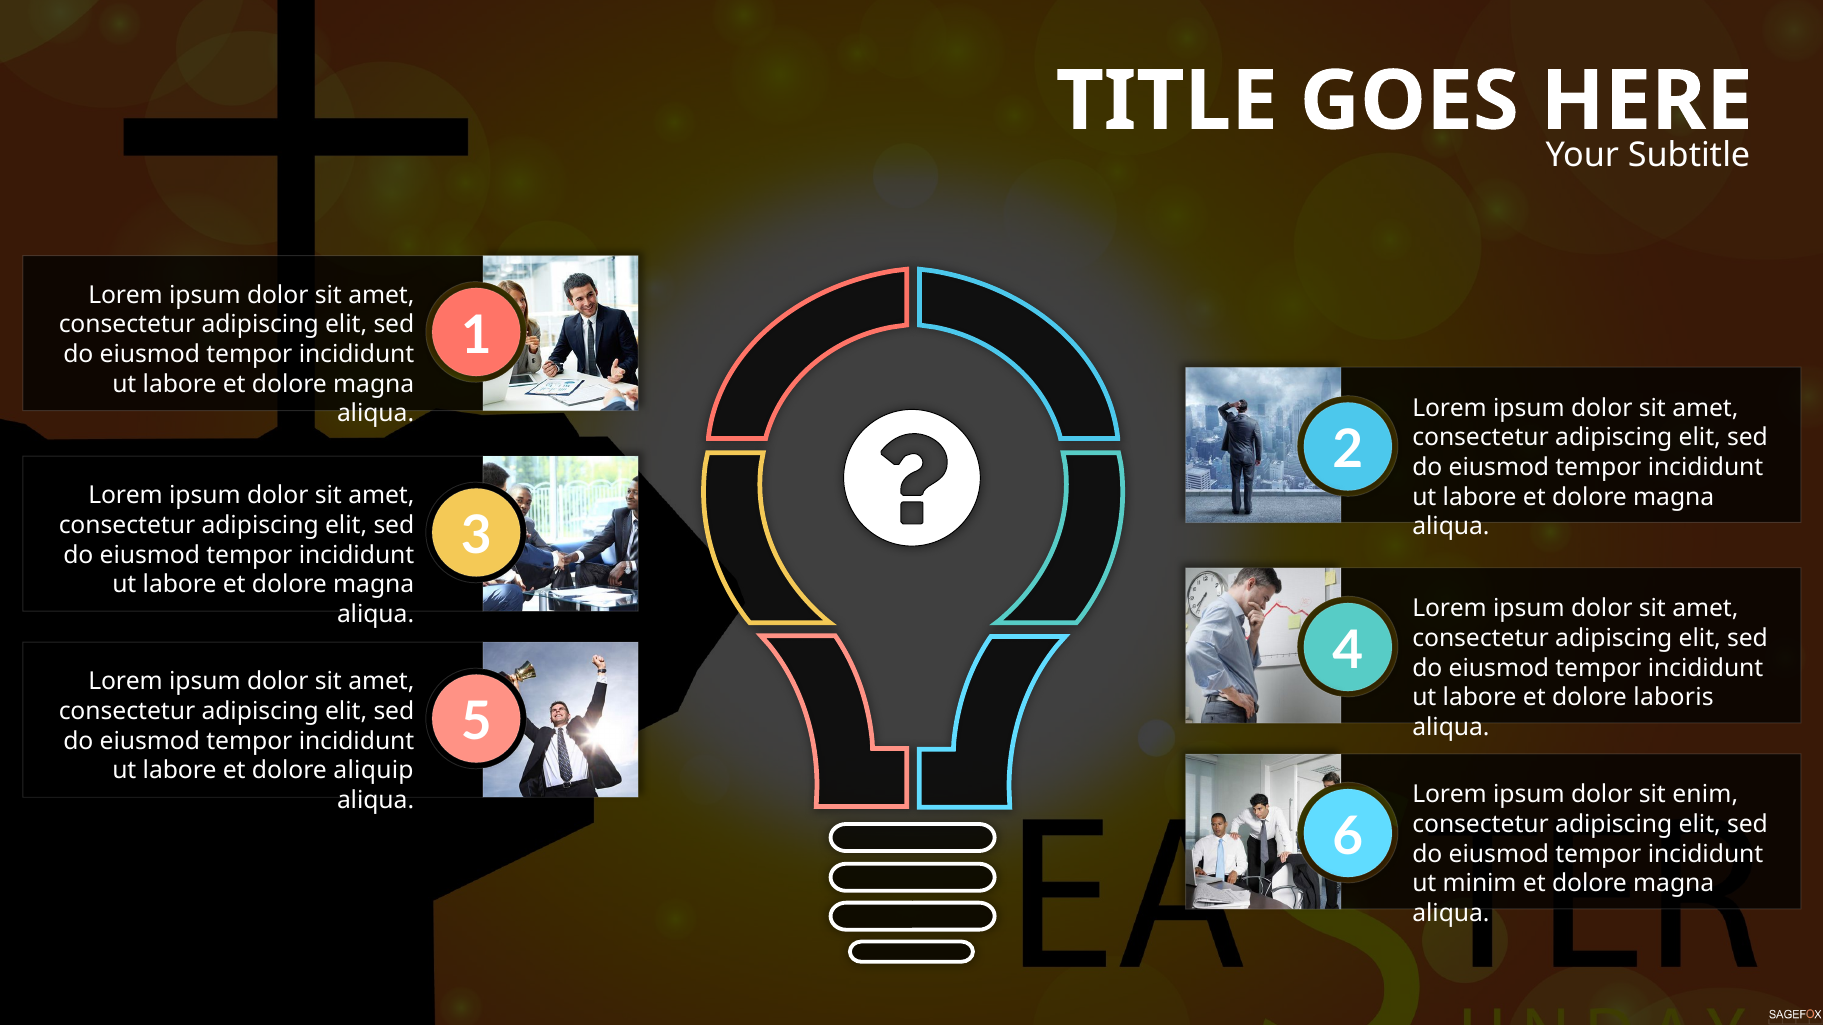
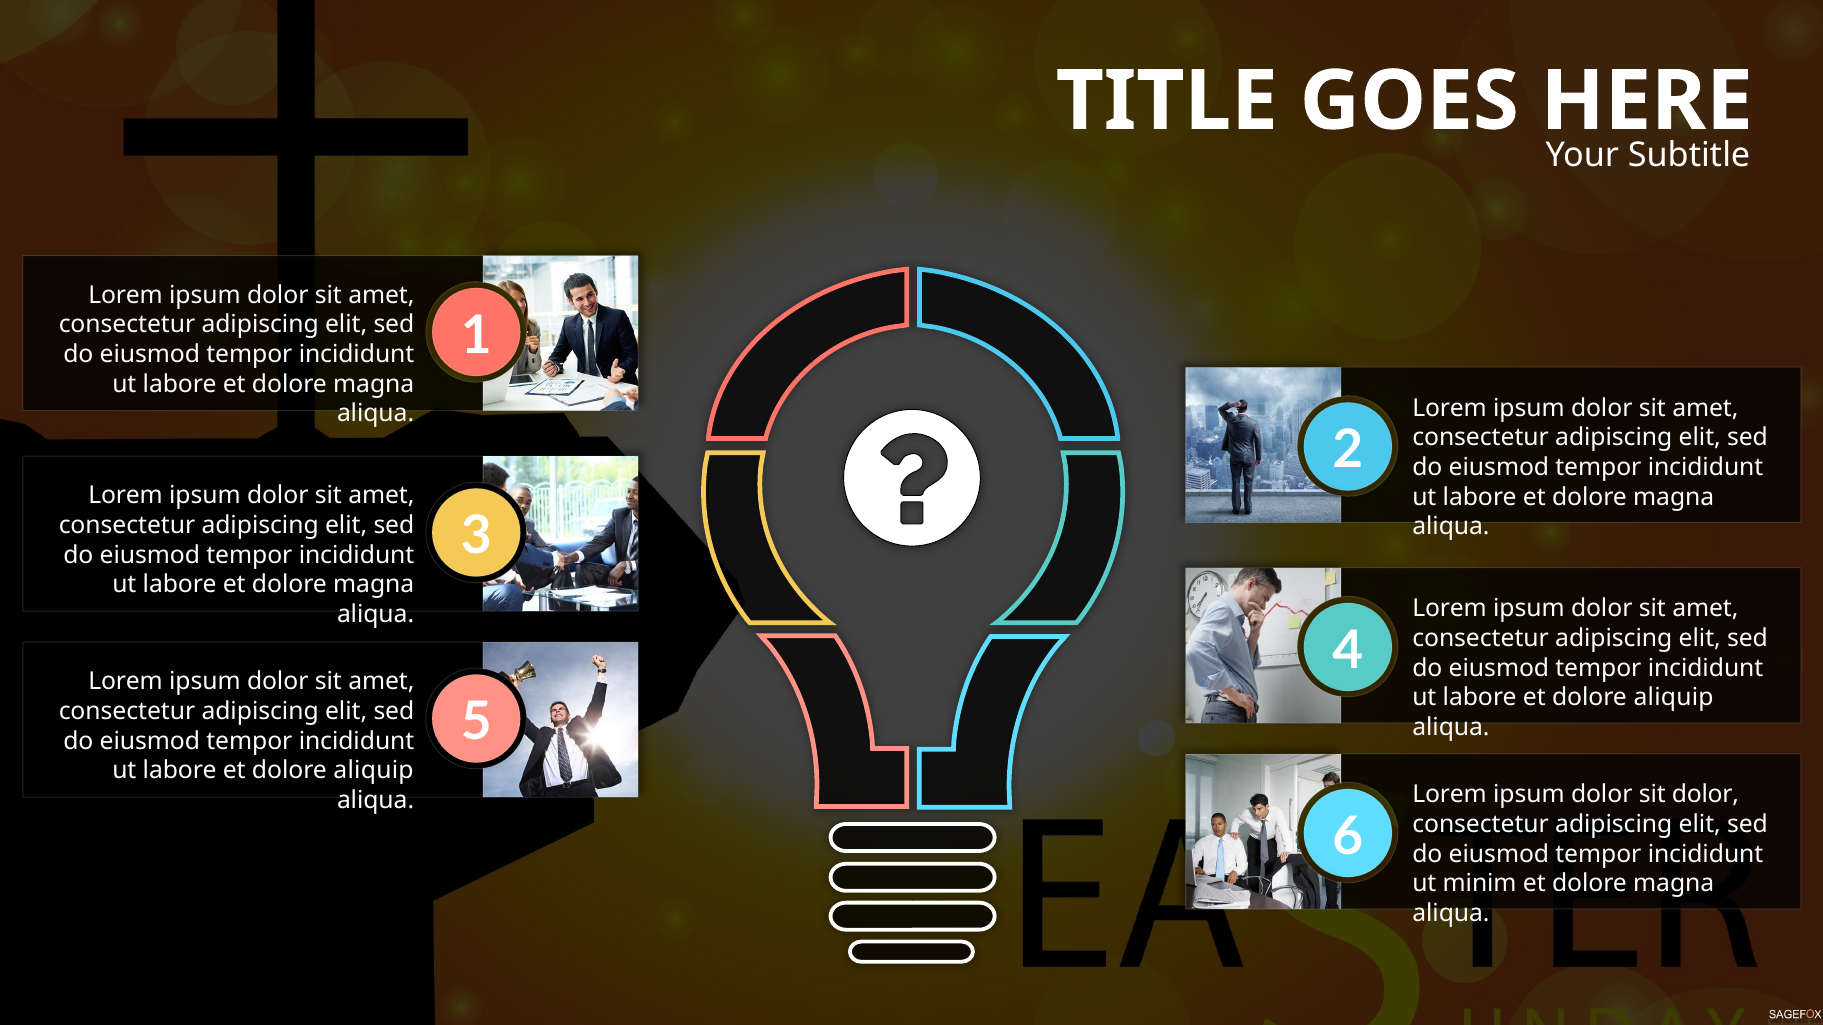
laboris at (1674, 698): laboris -> aliquip
sit enim: enim -> dolor
